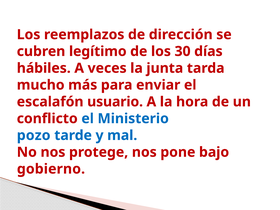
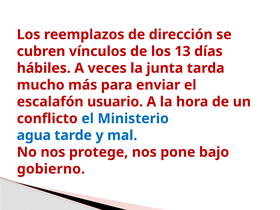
legítimo: legítimo -> vínculos
30: 30 -> 13
pozo: pozo -> agua
